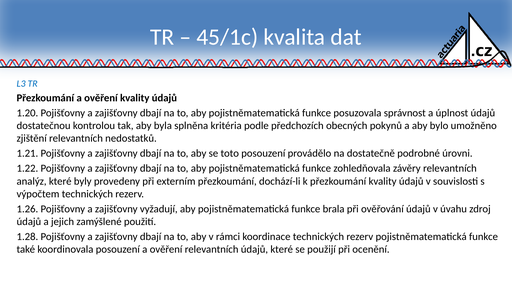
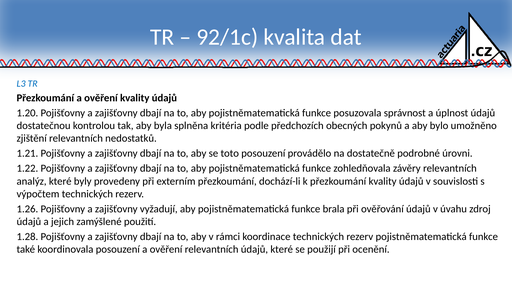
45/1c: 45/1c -> 92/1c
